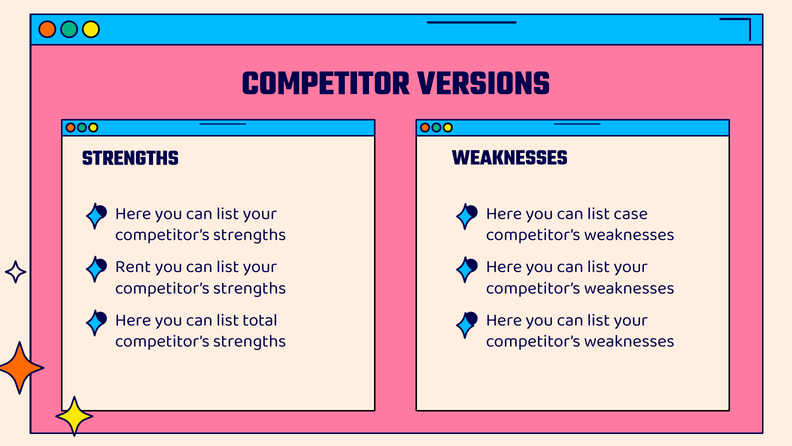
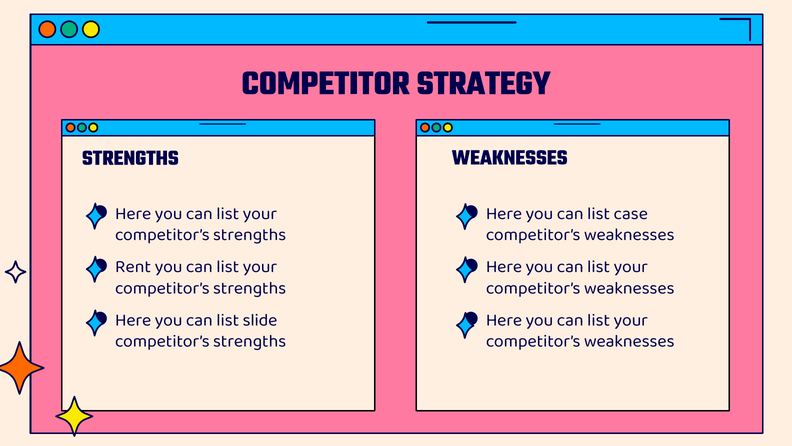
VERSIONS: VERSIONS -> STRATEGY
total: total -> slide
